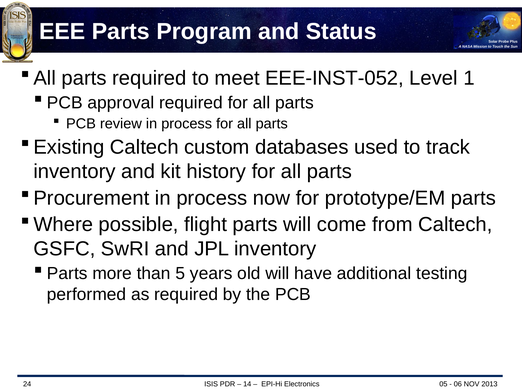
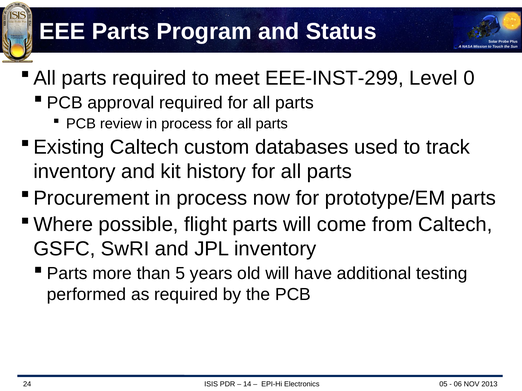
EEE-INST-052: EEE-INST-052 -> EEE-INST-299
1: 1 -> 0
